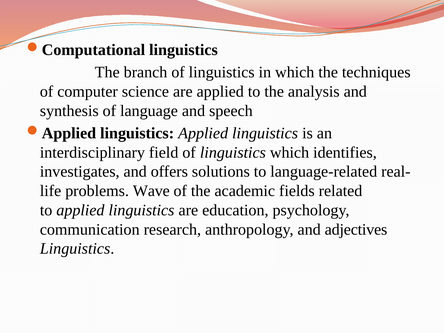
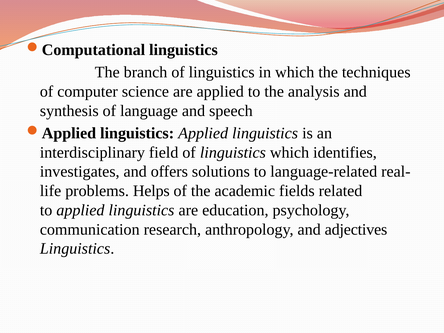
Wave: Wave -> Helps
